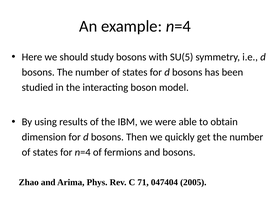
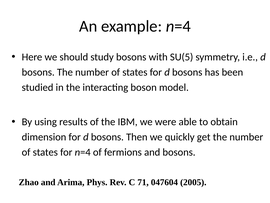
047404: 047404 -> 047604
